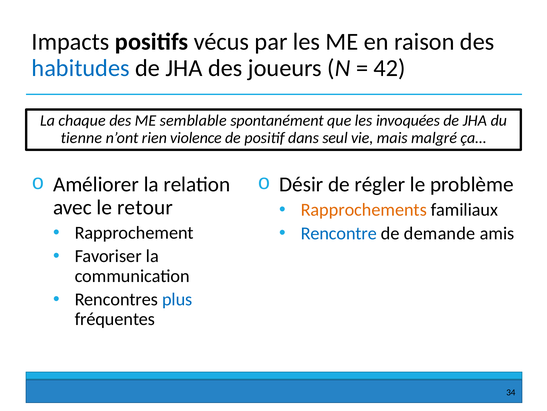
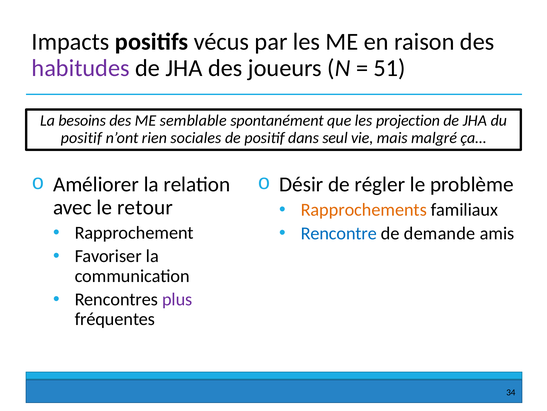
habitudes colour: blue -> purple
42: 42 -> 51
chaque: chaque -> besoins
invoquées: invoquées -> projection
tienne at (81, 138): tienne -> positif
violence: violence -> sociales
plus colour: blue -> purple
